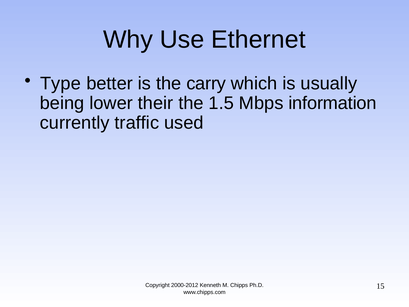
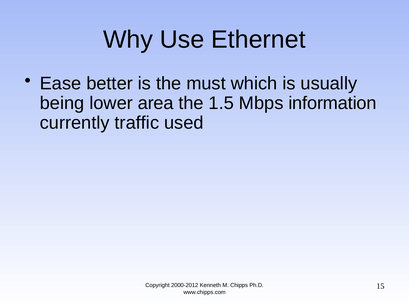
Type: Type -> Ease
carry: carry -> must
their: their -> area
